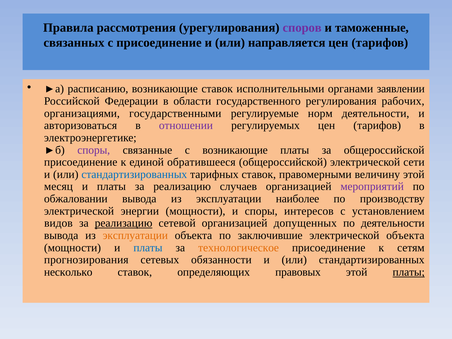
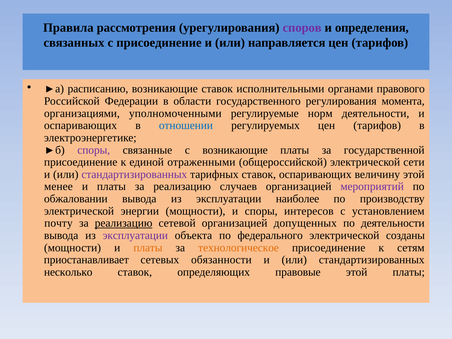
таможенные: таможенные -> определения
заявлении: заявлении -> правового
рабочих: рабочих -> момента
государственными: государственными -> уполномоченными
авторизоваться at (81, 126): авторизоваться -> оспаривающих
отношении colour: purple -> blue
за общероссийской: общероссийской -> государственной
обратившееся: обратившееся -> отраженными
стандартизированных at (134, 174) colour: blue -> purple
ставок правомерными: правомерными -> оспаривающих
месяц: месяц -> менее
видов: видов -> почту
эксплуатации at (135, 235) colour: orange -> purple
заключившие: заключившие -> федерального
электрической объекта: объекта -> созданы
платы at (148, 248) colour: blue -> orange
прогнозирования: прогнозирования -> приостанавливает
правовых: правовых -> правовые
платы at (409, 272) underline: present -> none
